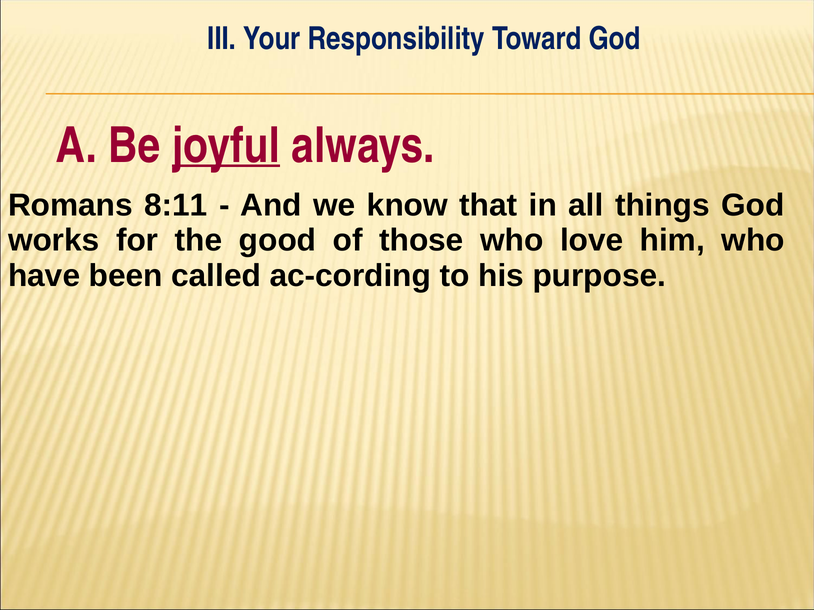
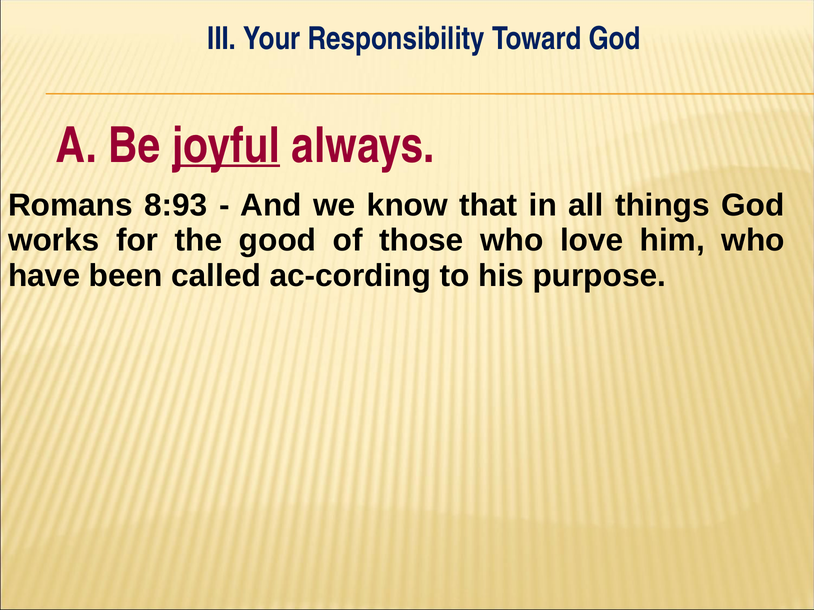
8:11: 8:11 -> 8:93
